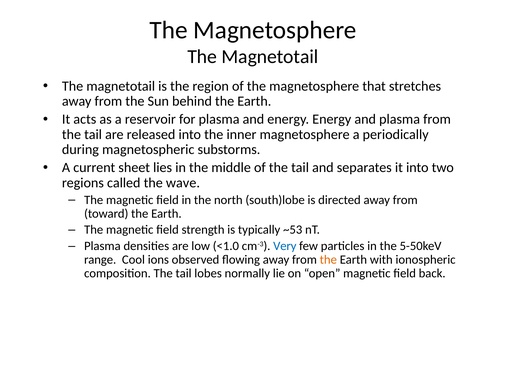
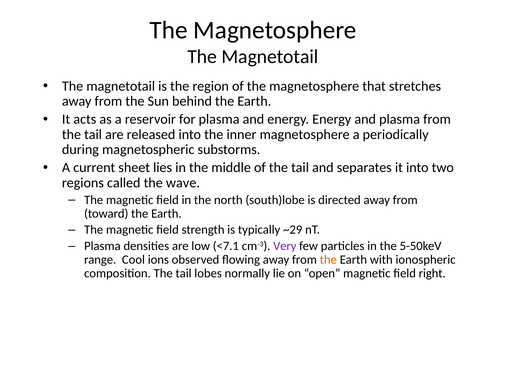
~53: ~53 -> ~29
<1.0: <1.0 -> <7.1
Very colour: blue -> purple
back: back -> right
